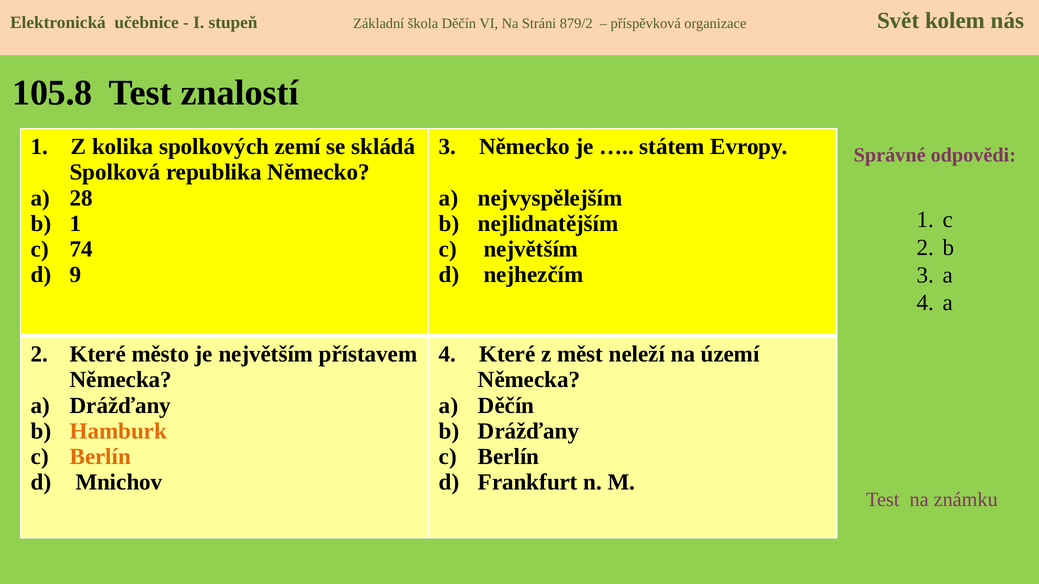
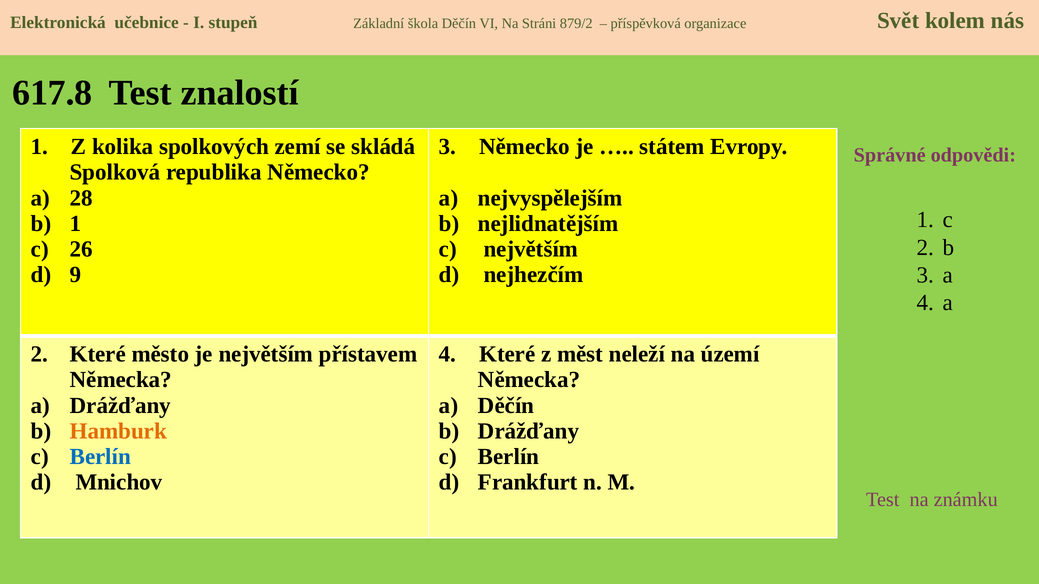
105.8: 105.8 -> 617.8
74: 74 -> 26
Berlín at (100, 457) colour: orange -> blue
